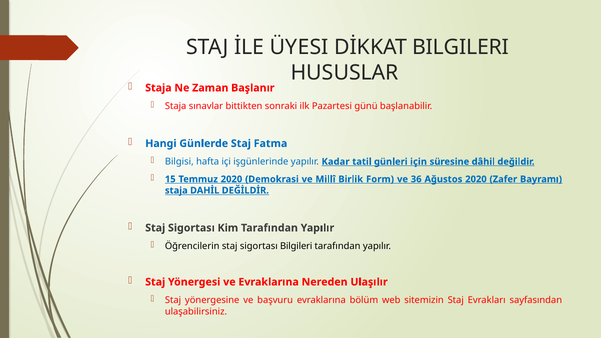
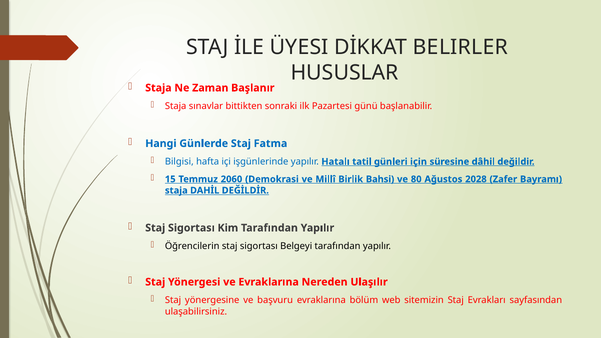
DİKKAT BILGILERI: BILGILERI -> BELIRLER
Kadar: Kadar -> Hatalı
Temmuz 2020: 2020 -> 2060
Form: Form -> Bahsi
36: 36 -> 80
Ağustos 2020: 2020 -> 2028
sigortası Bilgileri: Bilgileri -> Belgeyi
